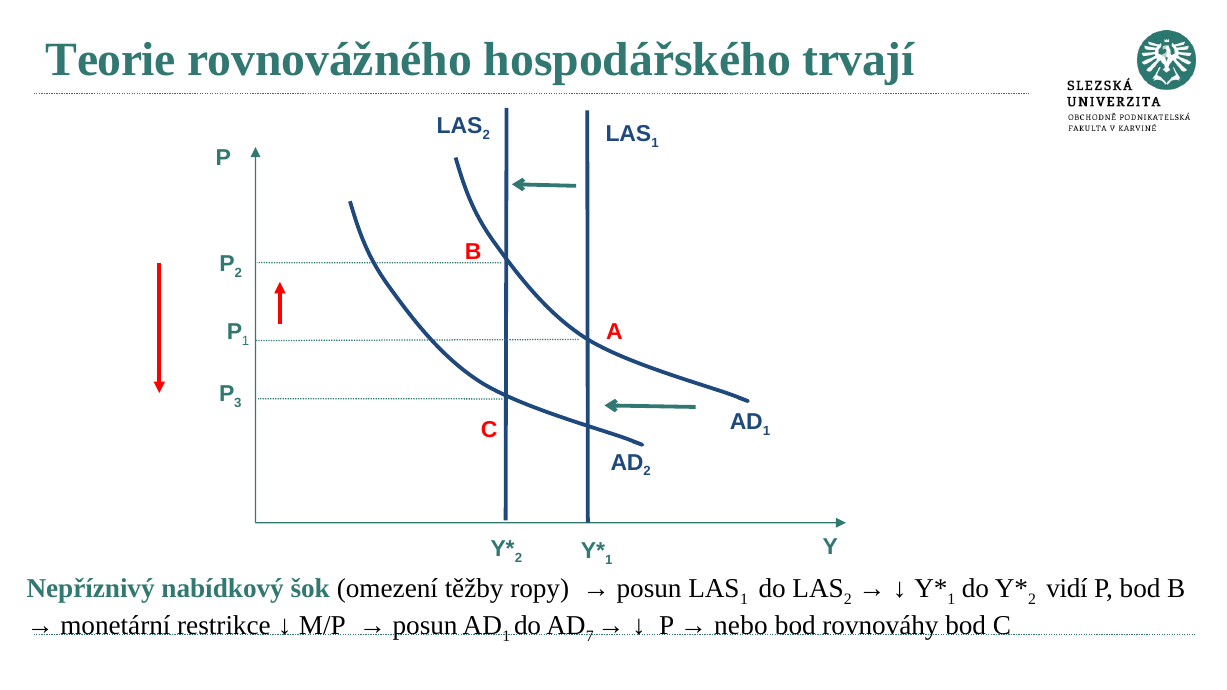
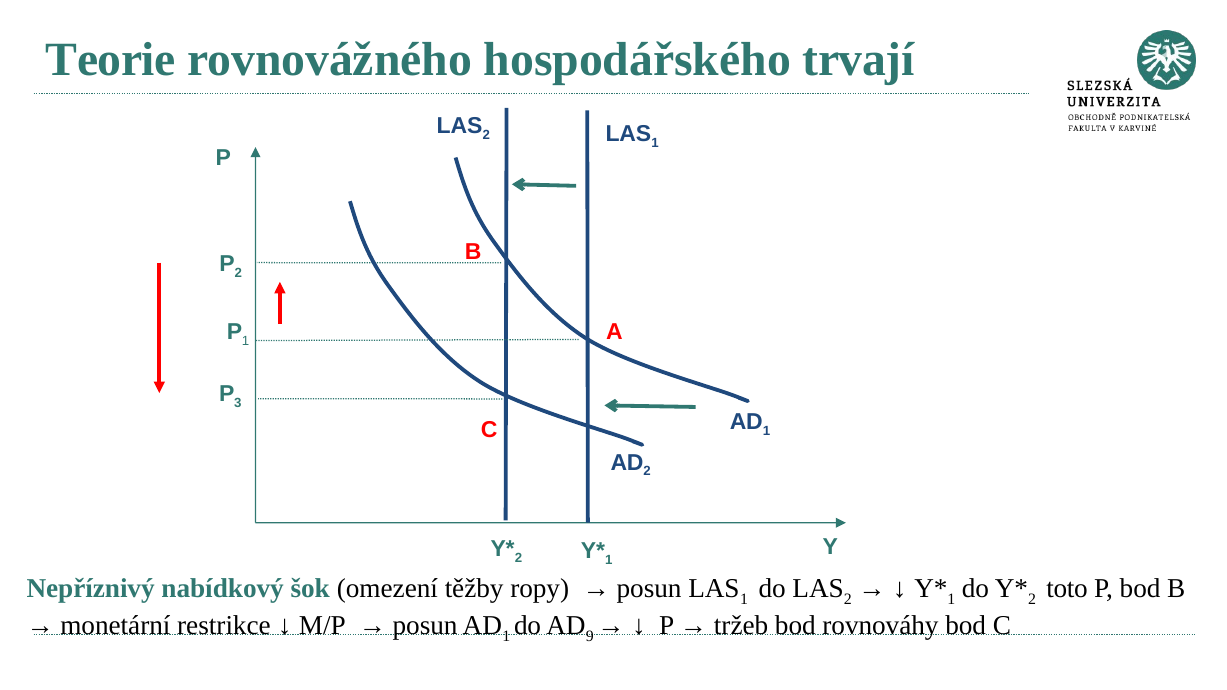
vidí: vidí -> toto
7: 7 -> 9
nebo: nebo -> tržeb
